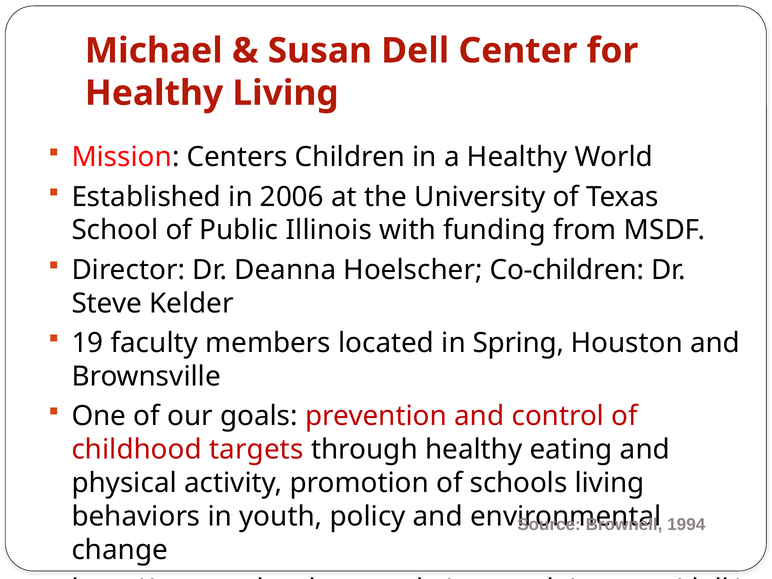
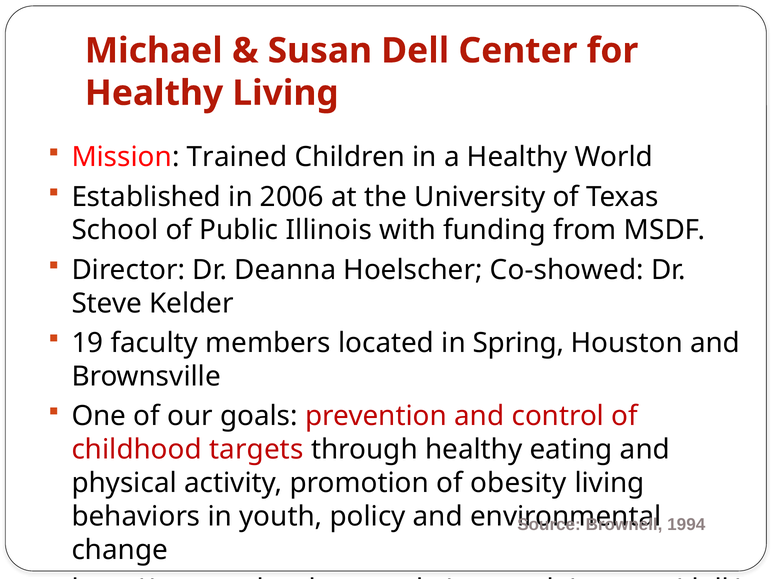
Centers: Centers -> Trained
Co-children: Co-children -> Co-showed
schools: schools -> obesity
